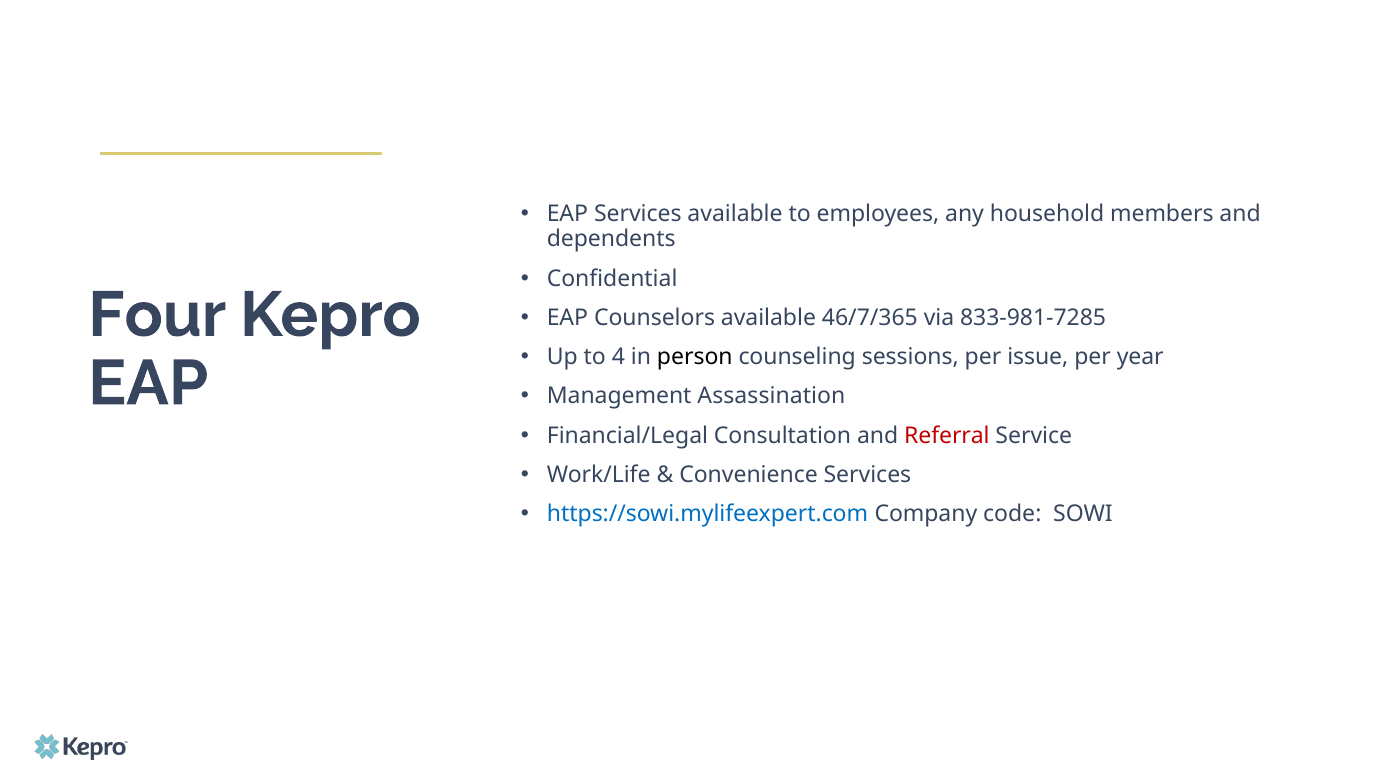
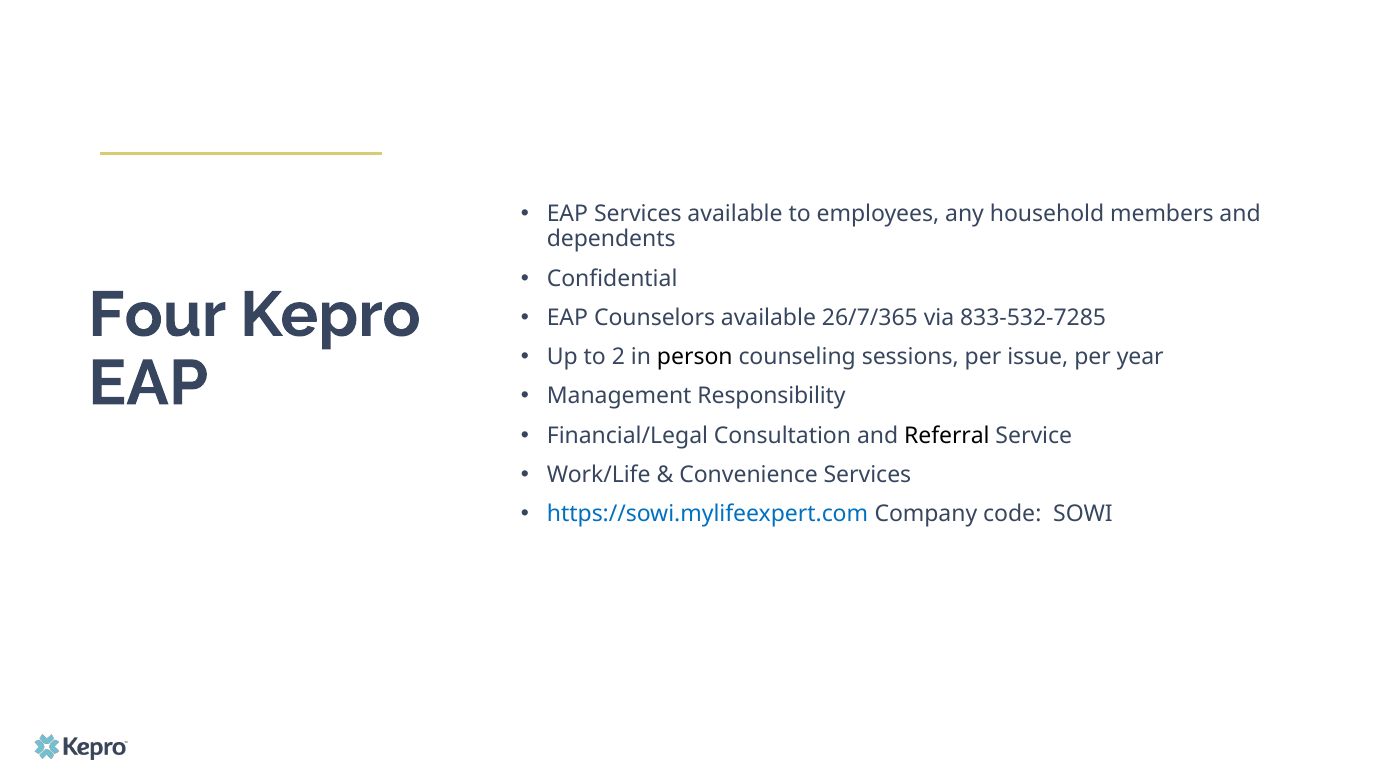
46/7/365: 46/7/365 -> 26/7/365
833-981-7285: 833-981-7285 -> 833-532-7285
4: 4 -> 2
Assassination: Assassination -> Responsibility
Referral colour: red -> black
